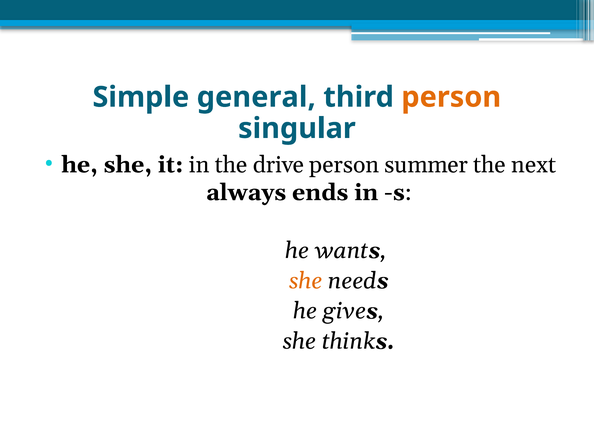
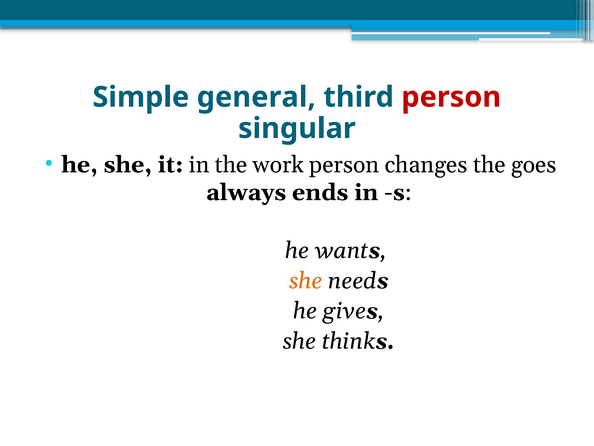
person at (451, 97) colour: orange -> red
drive: drive -> work
summer: summer -> changes
next: next -> goes
